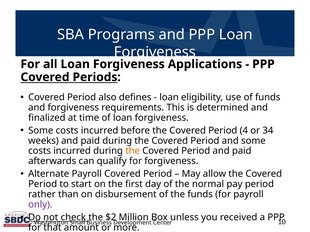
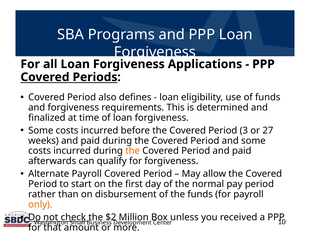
4: 4 -> 3
34: 34 -> 27
only colour: purple -> orange
